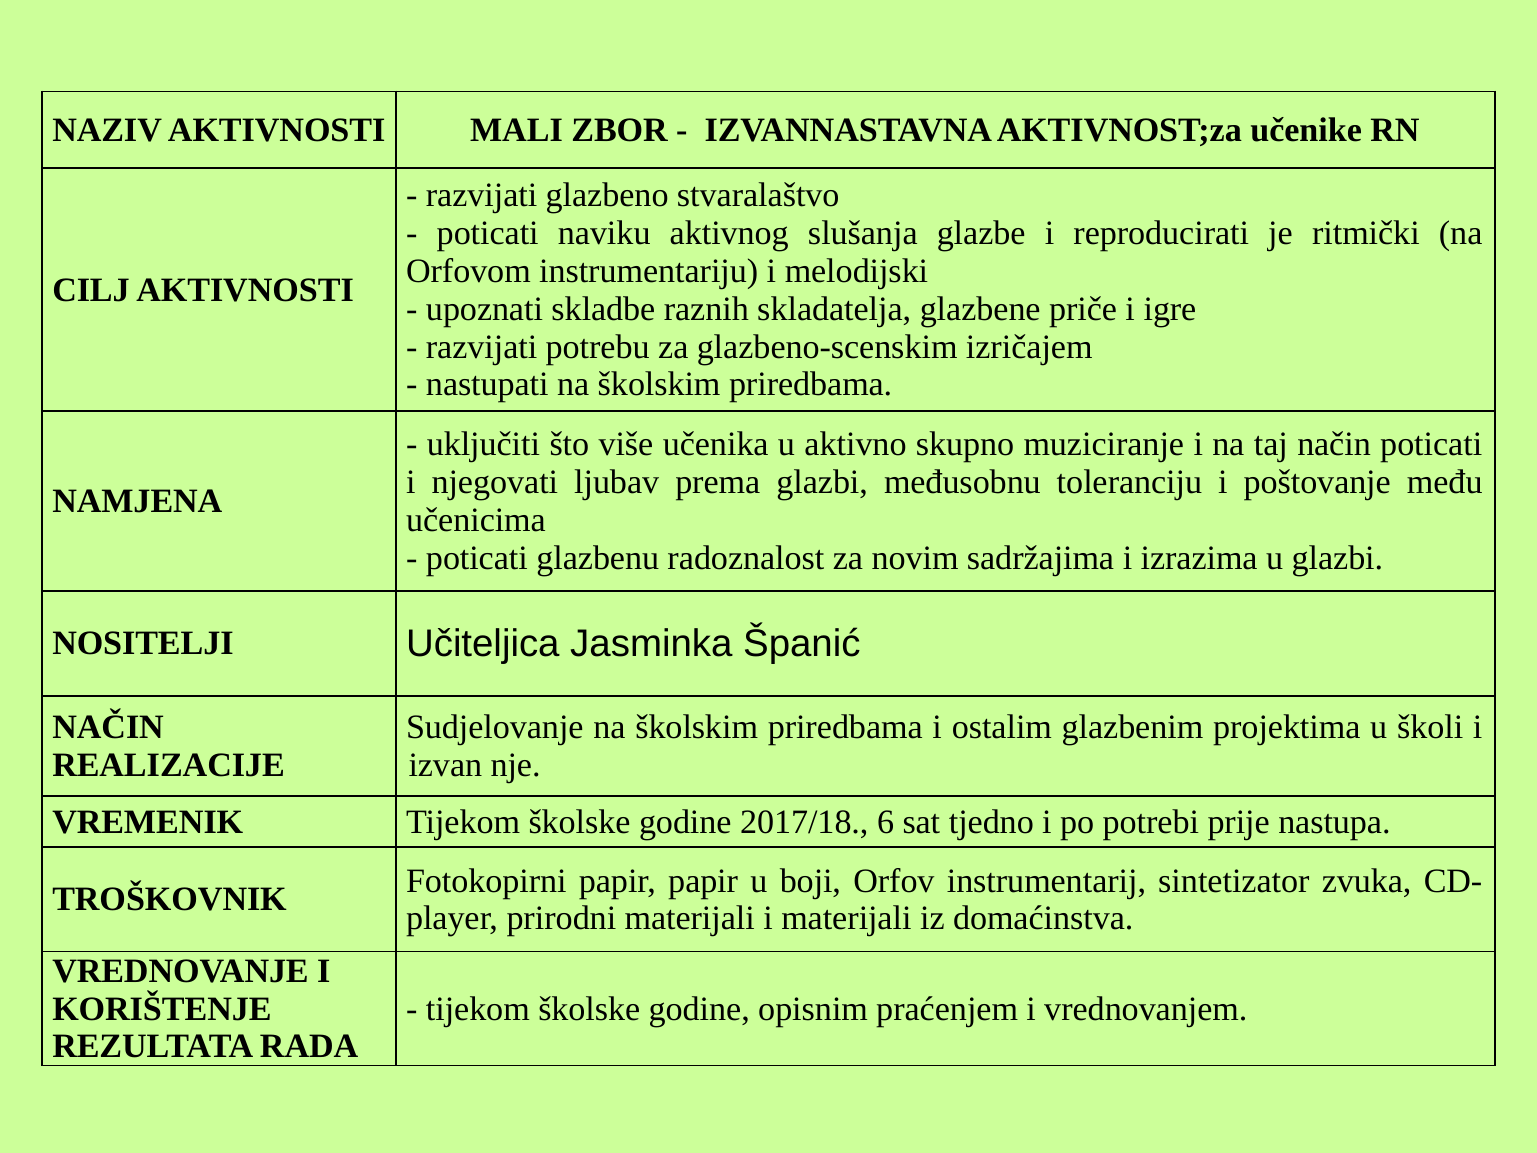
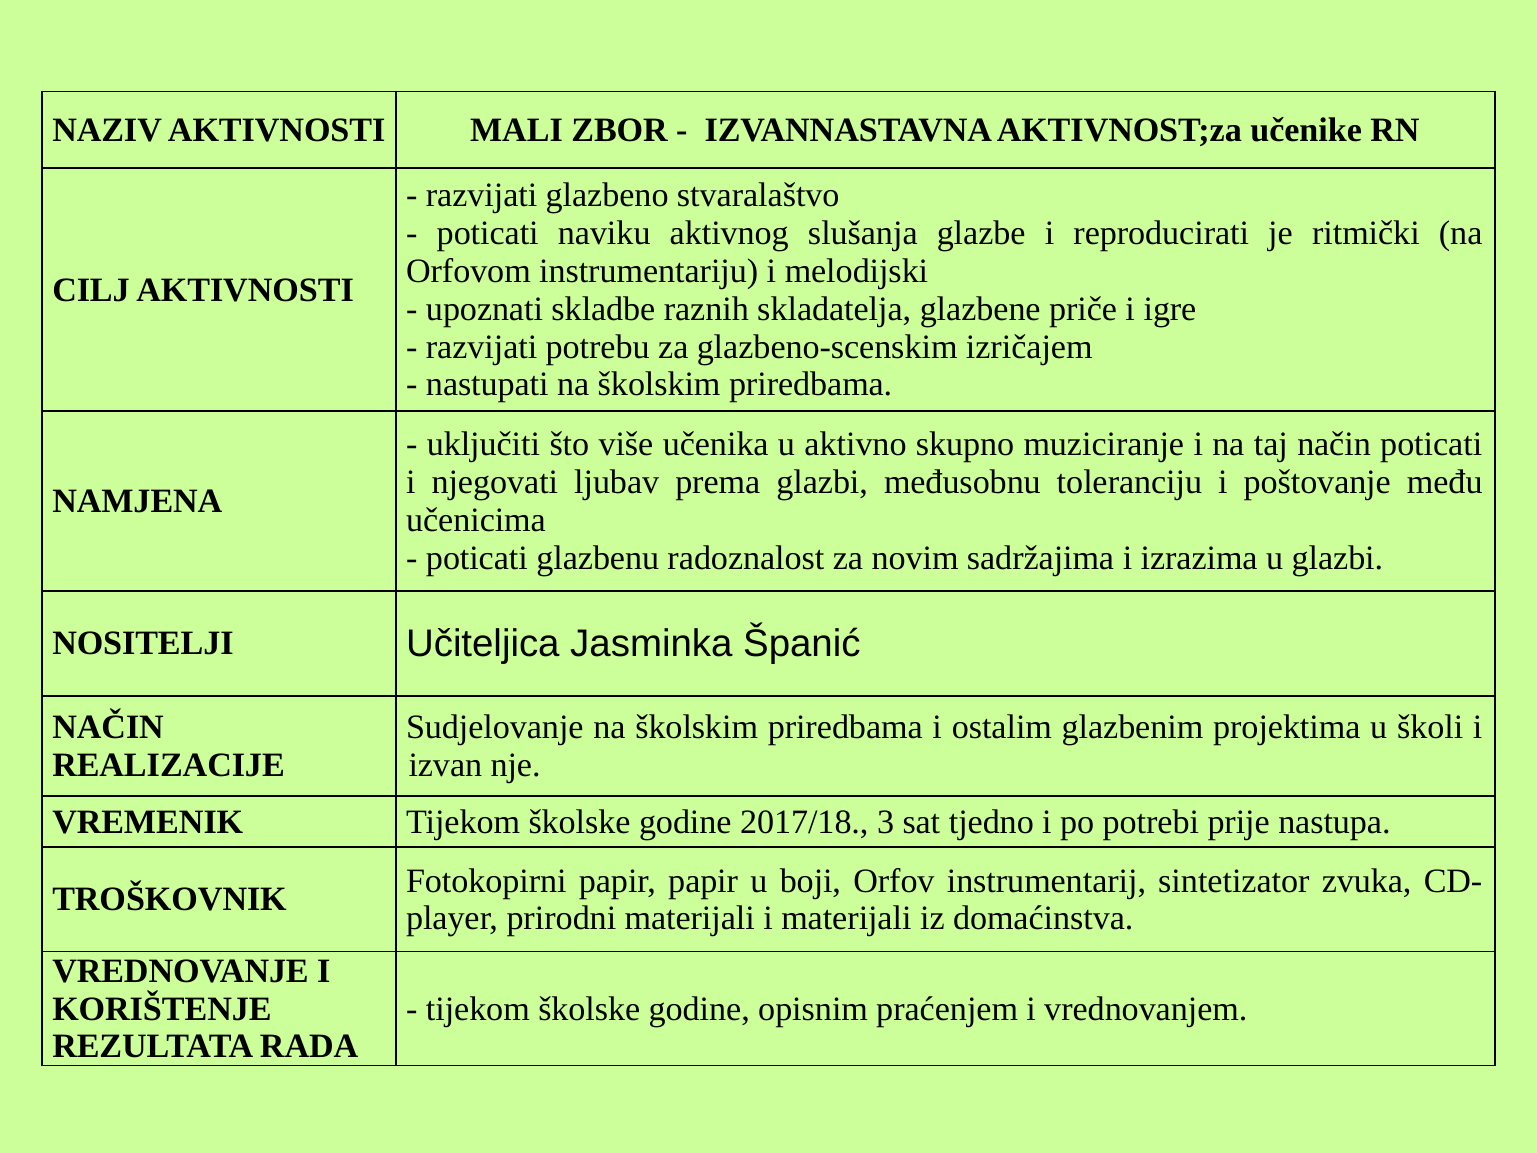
6: 6 -> 3
